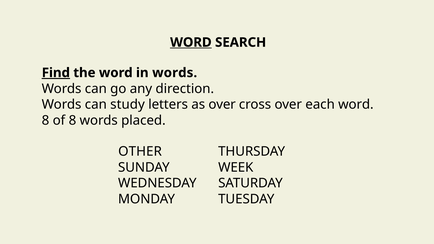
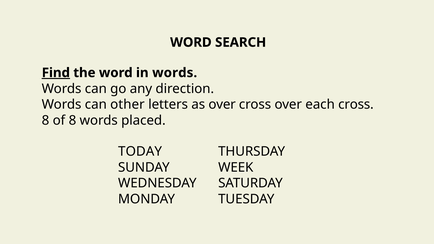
WORD at (191, 42) underline: present -> none
study: study -> other
each word: word -> cross
OTHER: OTHER -> TODAY
